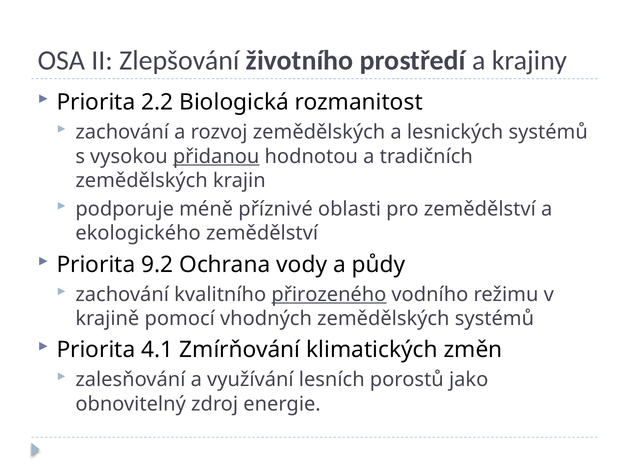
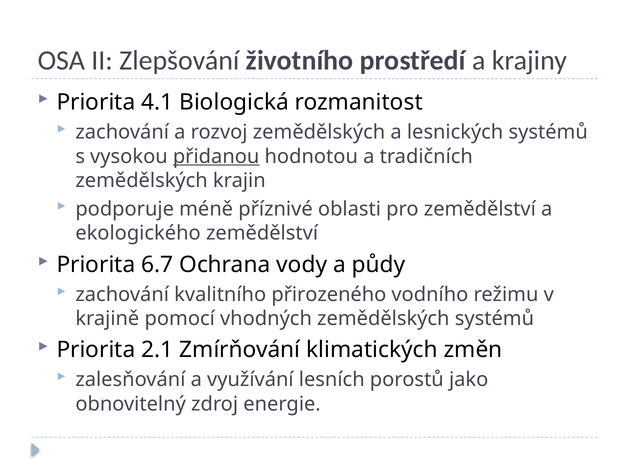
2.2: 2.2 -> 4.1
9.2: 9.2 -> 6.7
přirozeného underline: present -> none
4.1: 4.1 -> 2.1
